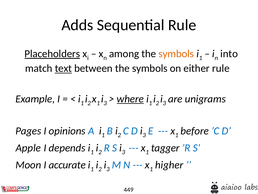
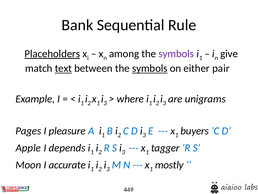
Adds: Adds -> Bank
symbols at (176, 54) colour: orange -> purple
into: into -> give
symbols at (150, 68) underline: none -> present
either rule: rule -> pair
where underline: present -> none
opinions: opinions -> pleasure
before: before -> buyers
higher: higher -> mostly
